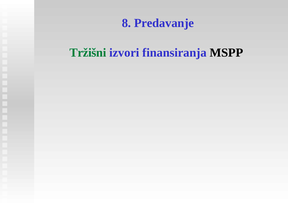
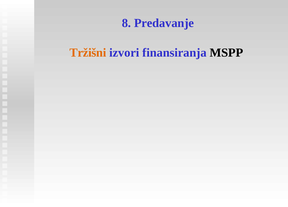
Tržišni colour: green -> orange
